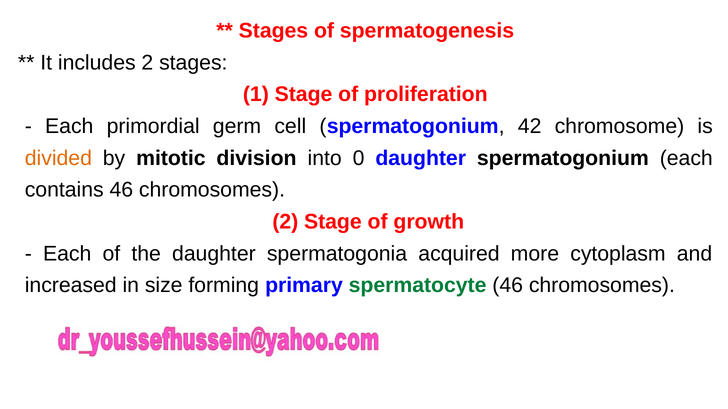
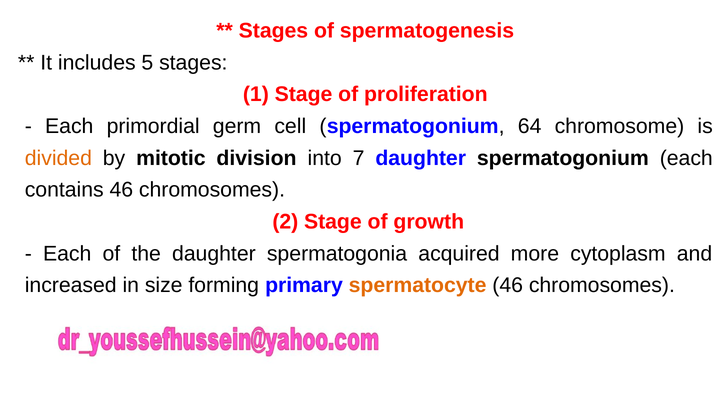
2: 2 -> 5
42: 42 -> 64
0: 0 -> 7
spermatocyte colour: green -> orange
